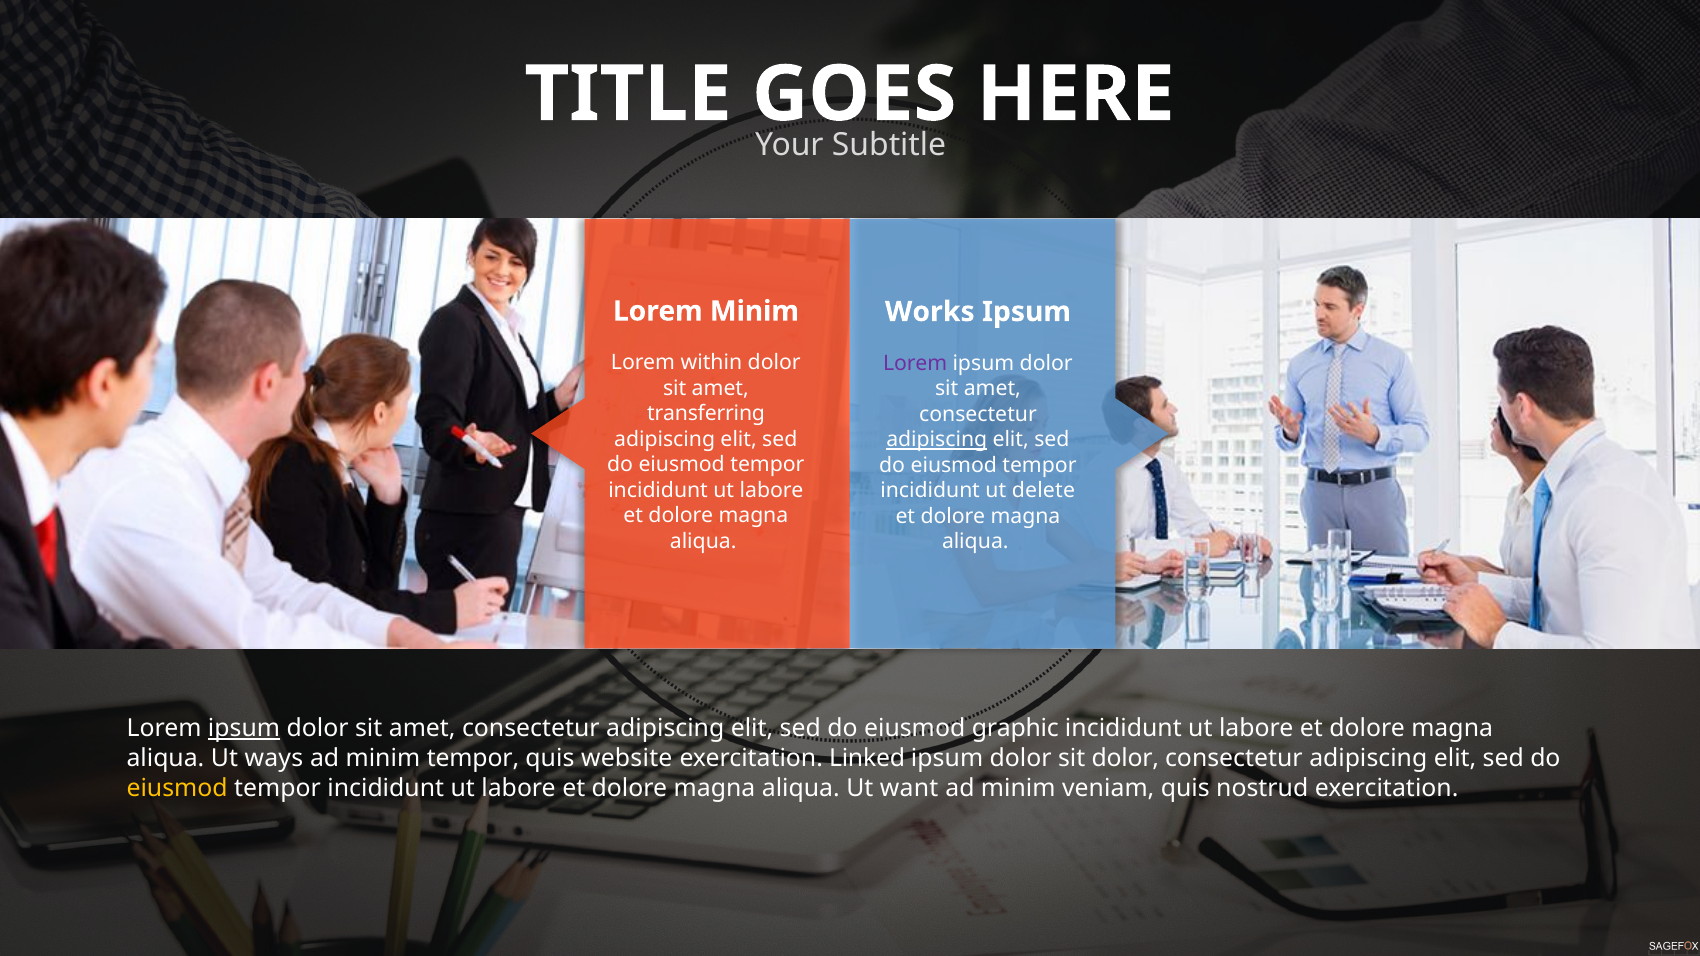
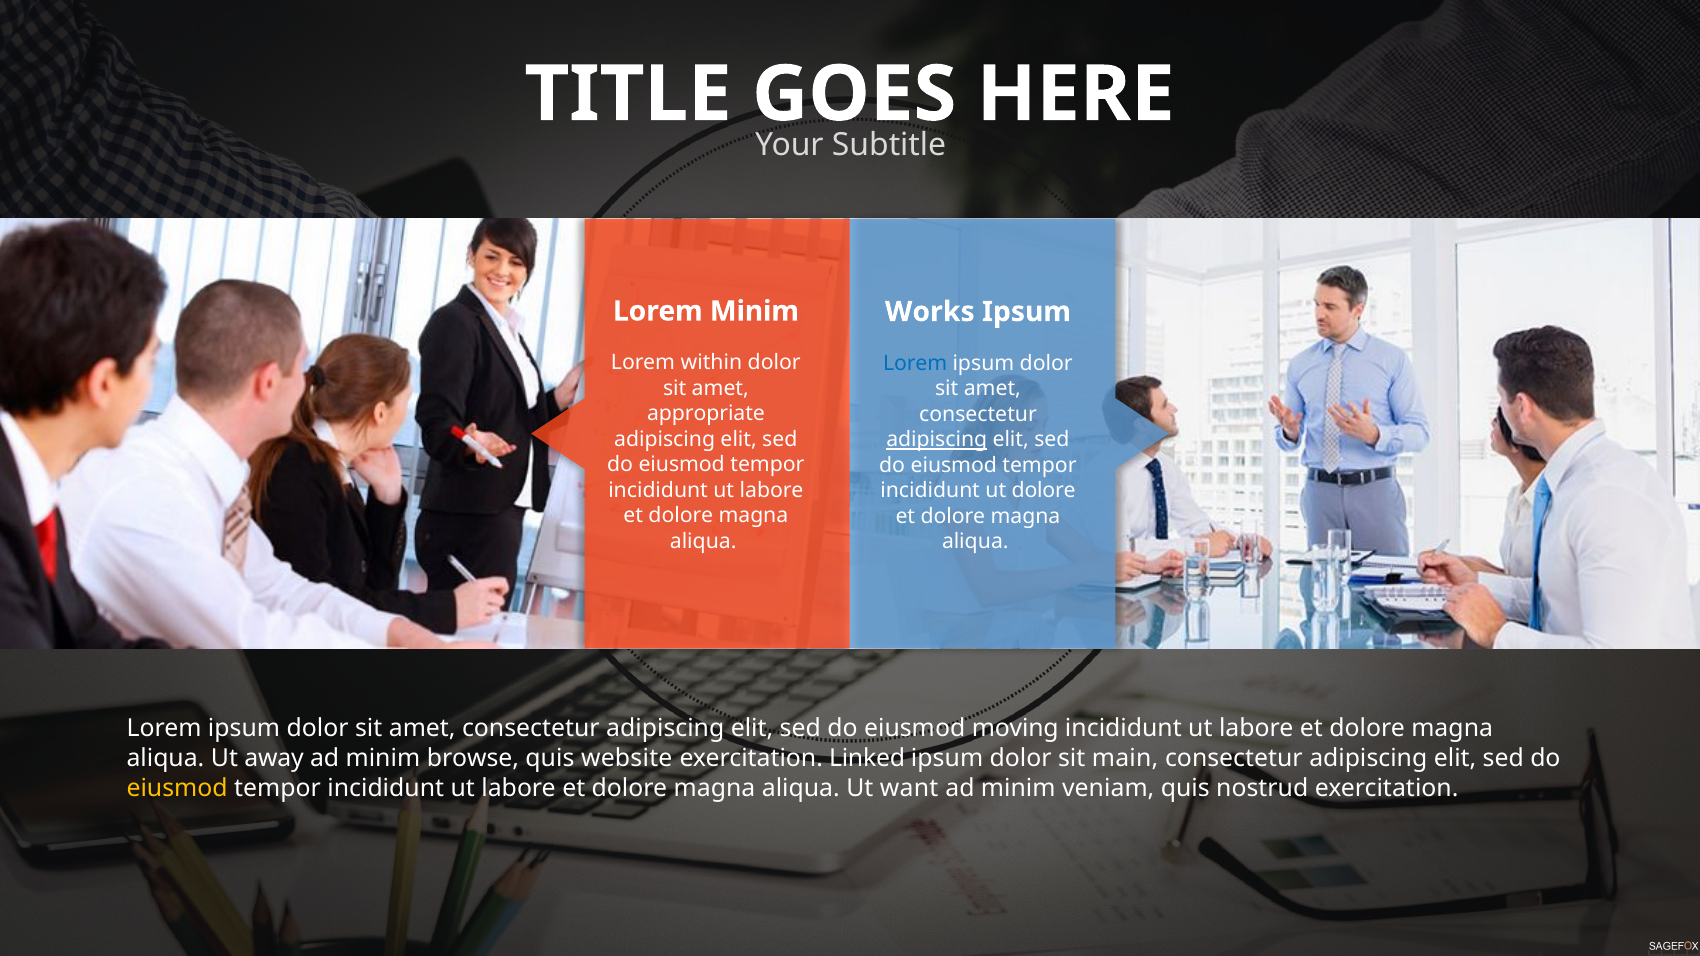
Lorem at (915, 364) colour: purple -> blue
transferring: transferring -> appropriate
ut delete: delete -> dolore
ipsum at (244, 729) underline: present -> none
graphic: graphic -> moving
ways: ways -> away
minim tempor: tempor -> browse
sit dolor: dolor -> main
